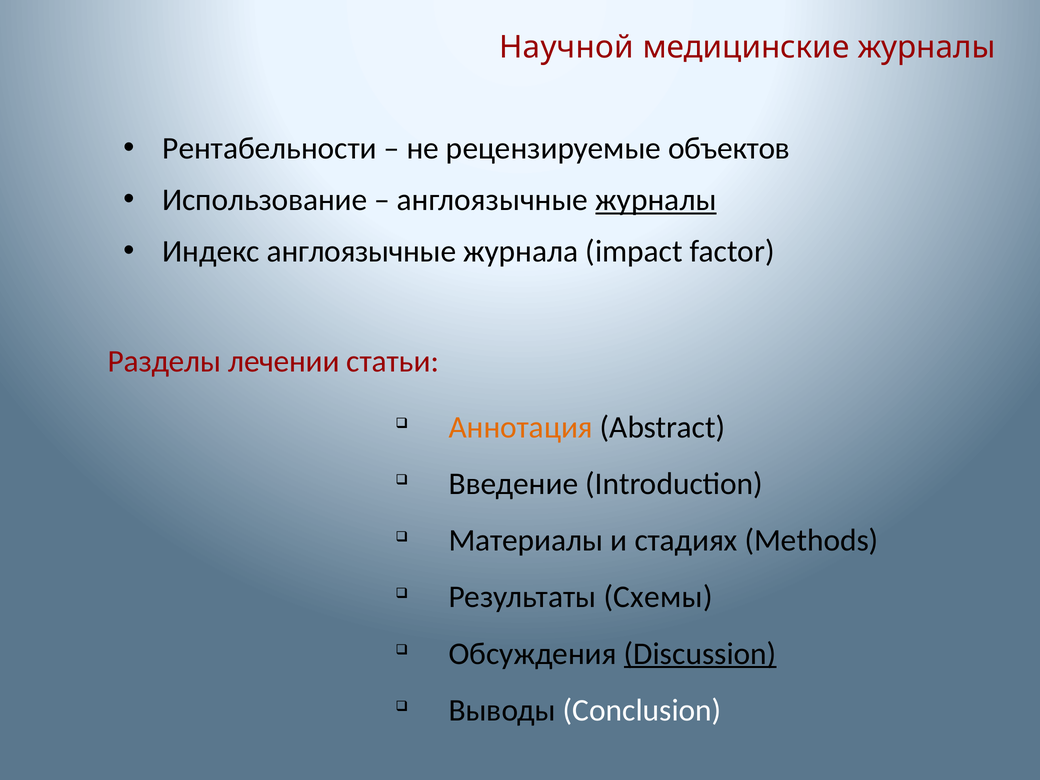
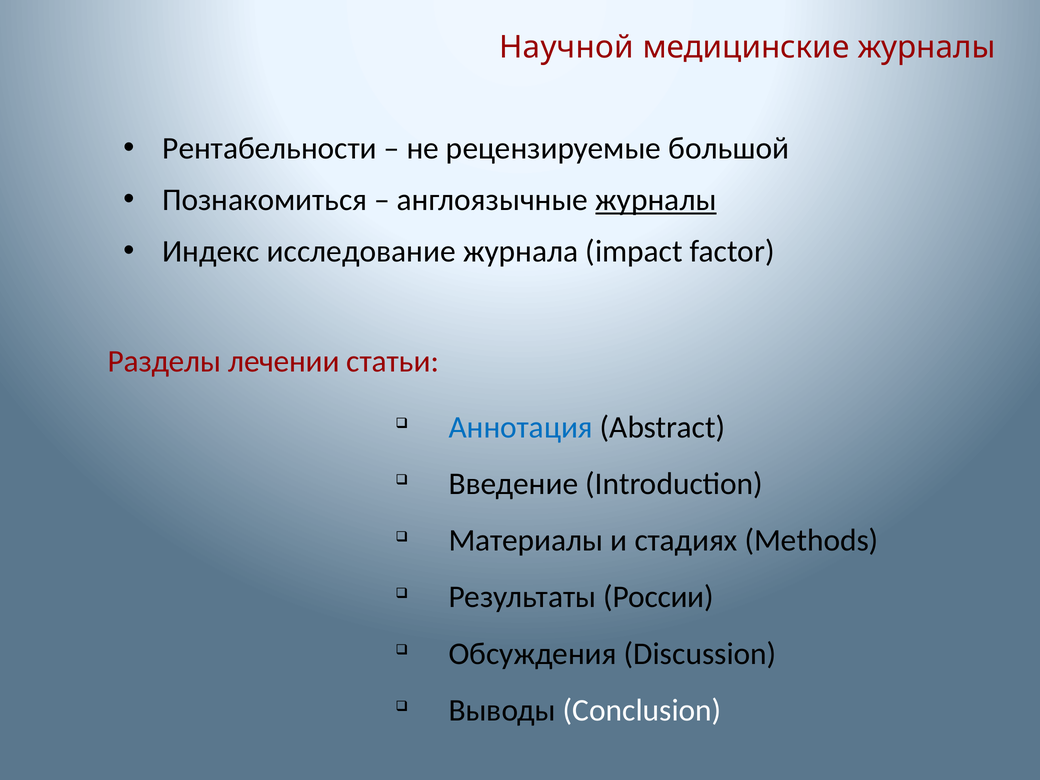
объектов: объектов -> большой
Использование: Использование -> Познакомиться
Индекс англоязычные: англоязычные -> исследование
Аннотация colour: orange -> blue
Схемы: Схемы -> России
Discussion underline: present -> none
